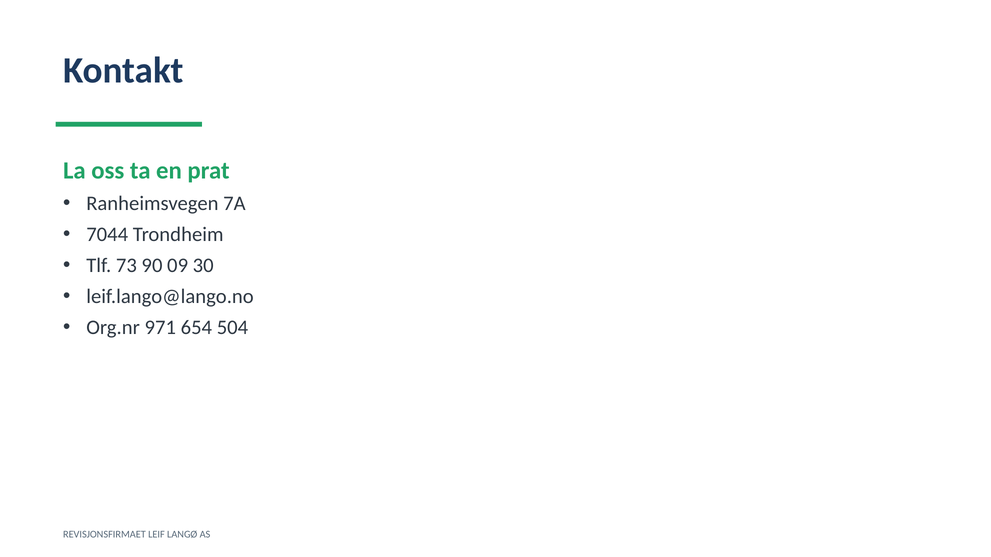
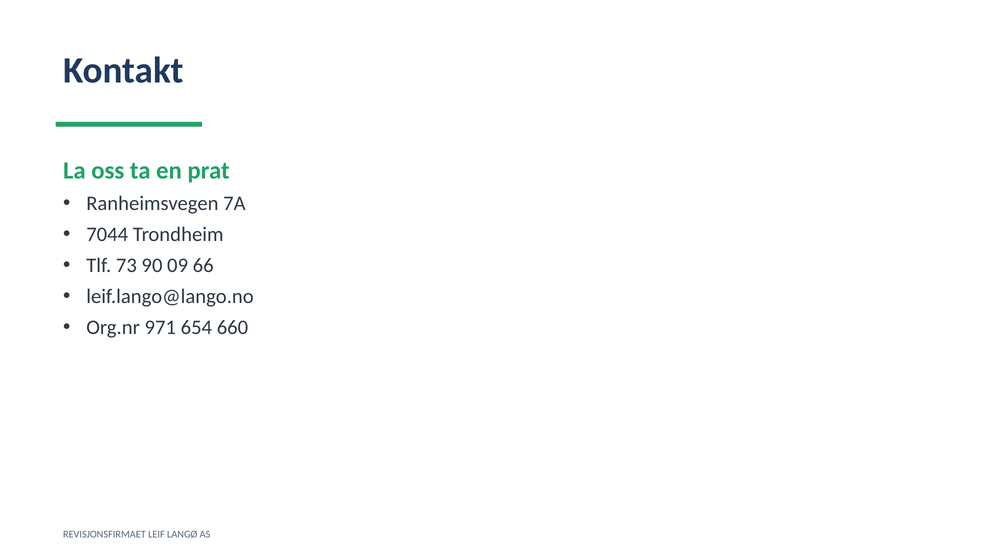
30: 30 -> 66
504: 504 -> 660
